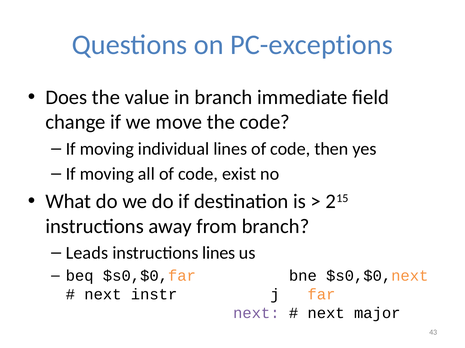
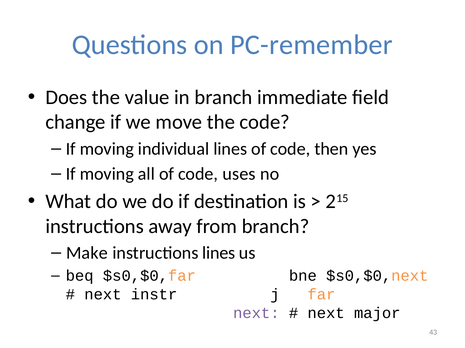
PC-exceptions: PC-exceptions -> PC-remember
exist: exist -> uses
Leads: Leads -> Make
